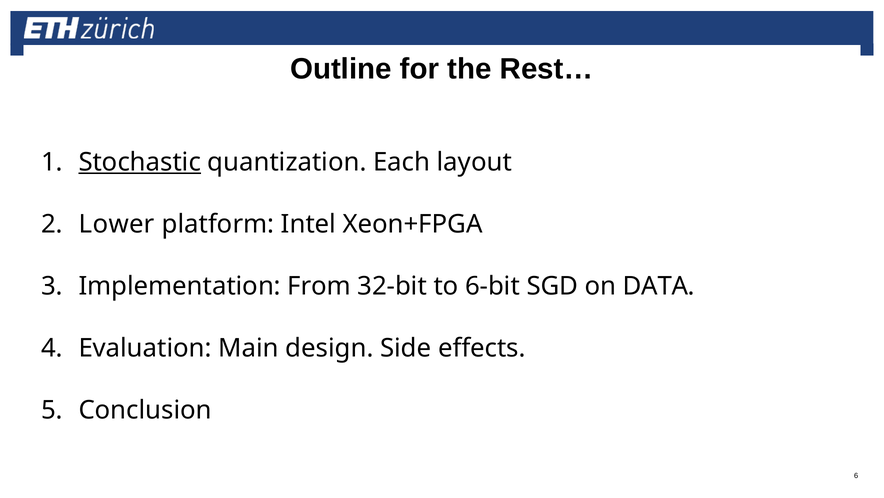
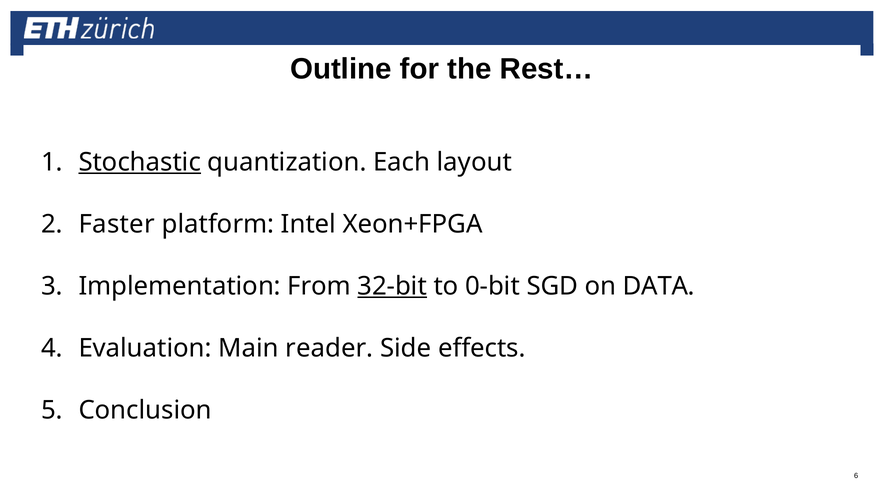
Lower: Lower -> Faster
32-bit underline: none -> present
6-bit: 6-bit -> 0-bit
design: design -> reader
